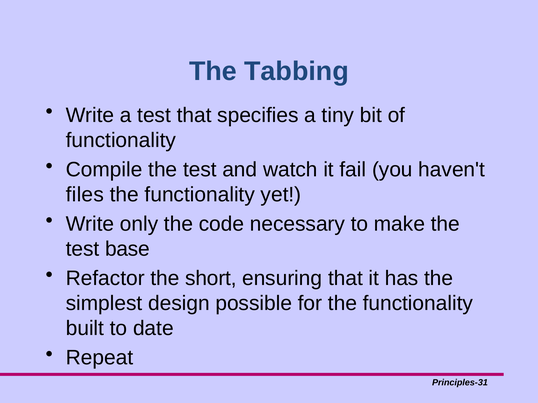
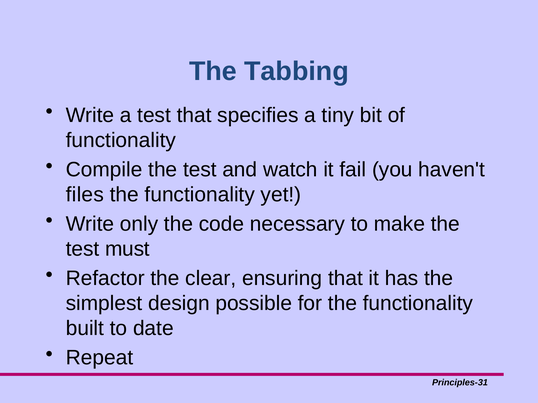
base: base -> must
short: short -> clear
